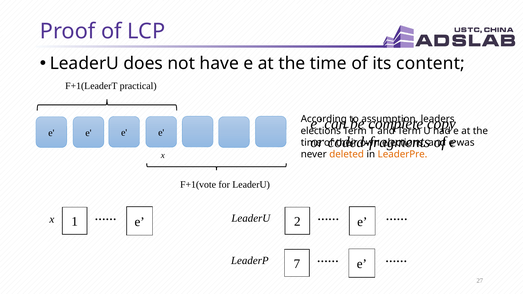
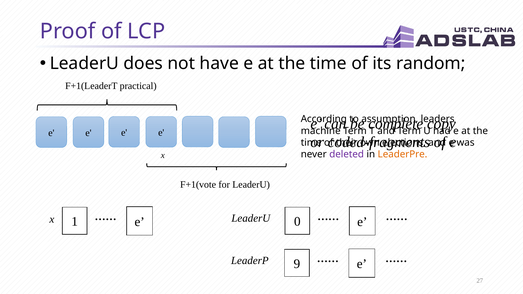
content: content -> random
elections at (321, 131): elections -> machine
deleted colour: orange -> purple
2: 2 -> 0
7: 7 -> 9
